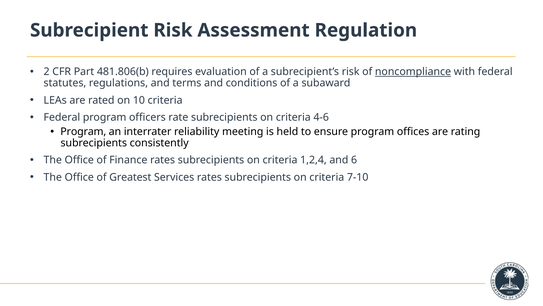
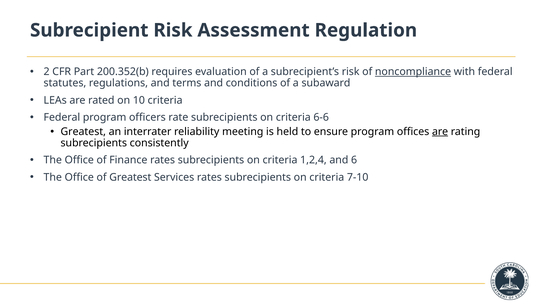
481.806(b: 481.806(b -> 200.352(b
4-6: 4-6 -> 6-6
Program at (83, 131): Program -> Greatest
are at (440, 131) underline: none -> present
